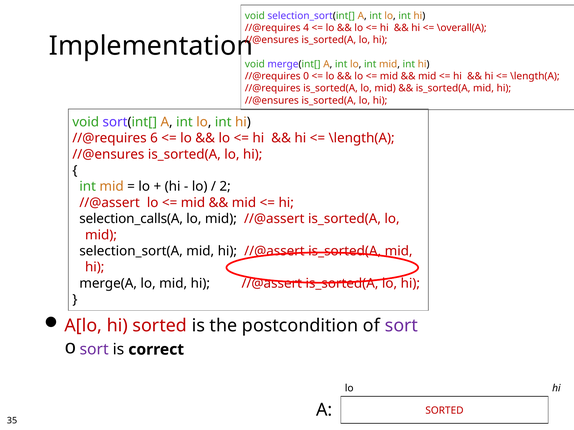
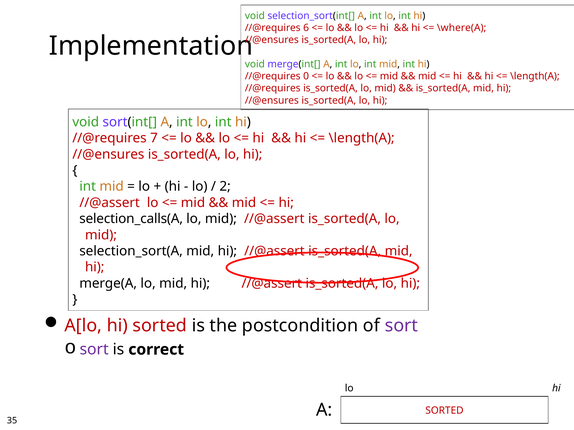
4: 4 -> 6
\overall(A: \overall(A -> \where(A
6: 6 -> 7
